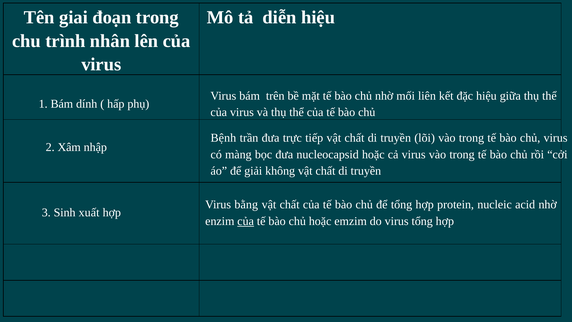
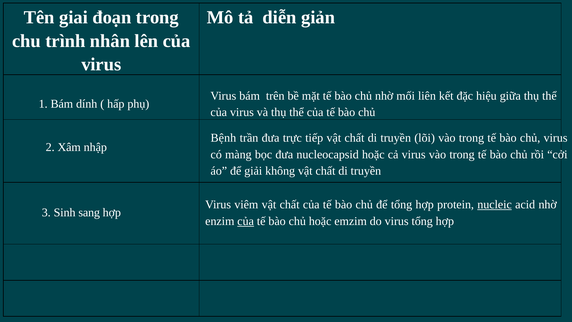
diễn hiệu: hiệu -> giản
bằng: bằng -> viêm
nucleic underline: none -> present
xuất: xuất -> sang
